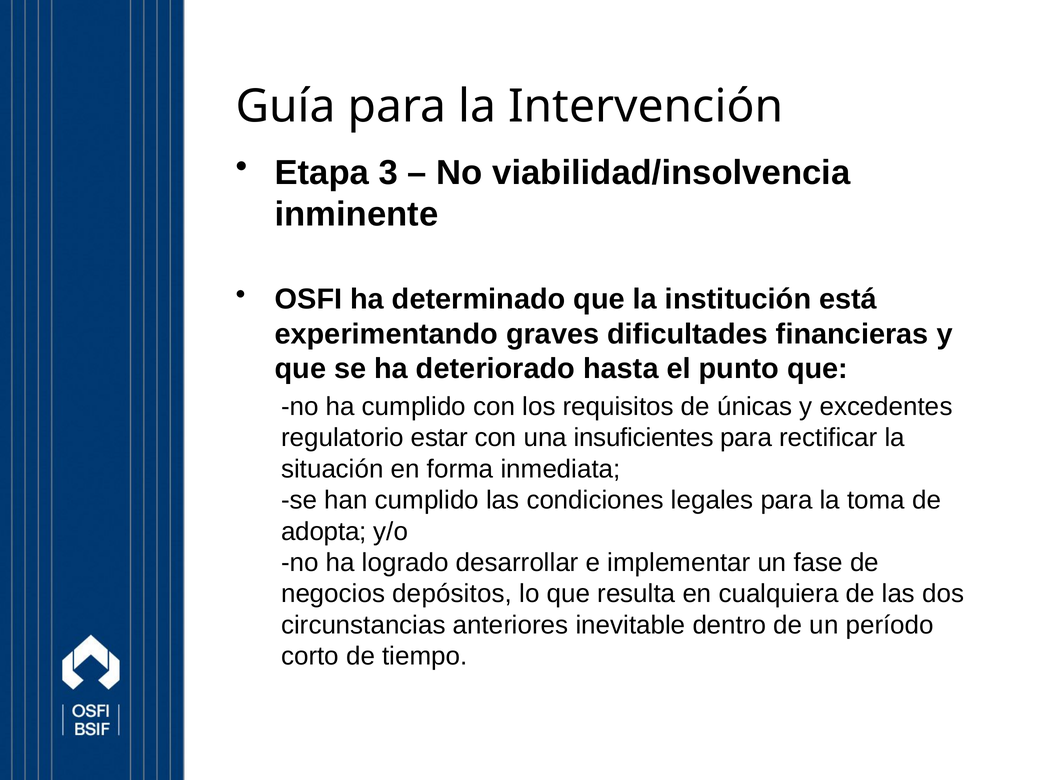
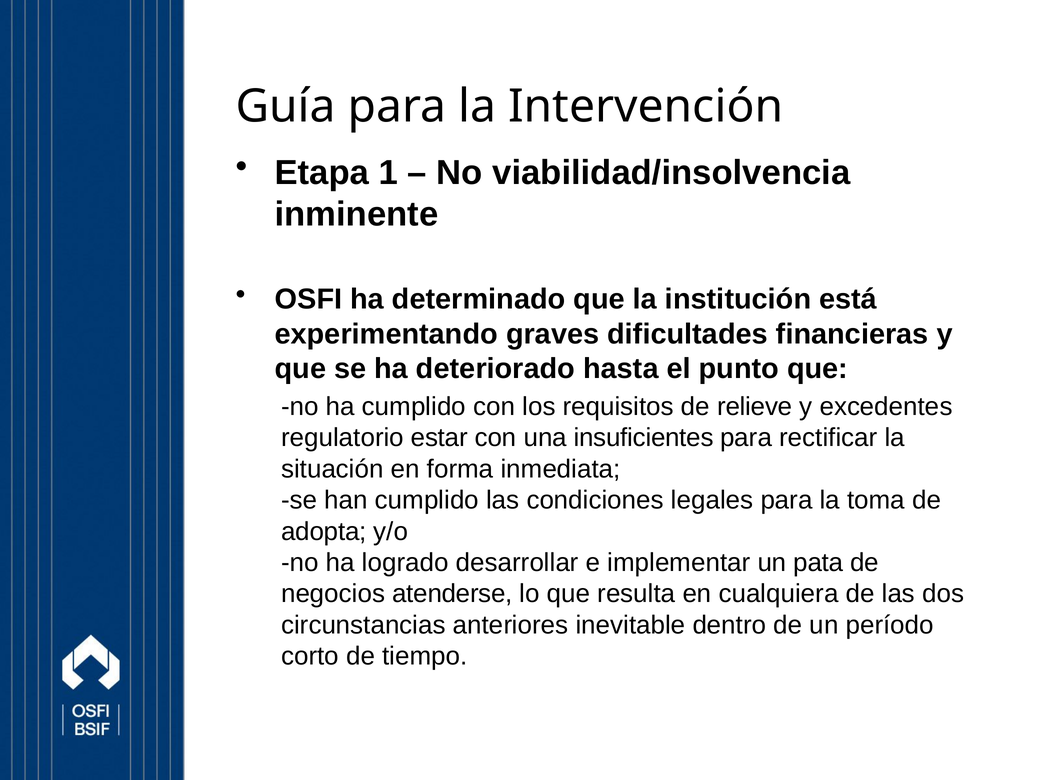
3: 3 -> 1
únicas: únicas -> relieve
fase: fase -> pata
depósitos: depósitos -> atenderse
